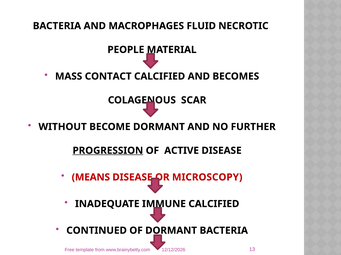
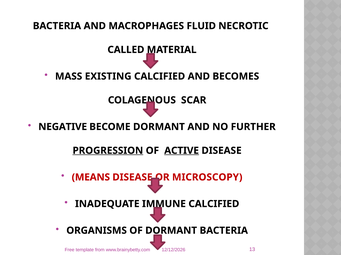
PEOPLE: PEOPLE -> CALLED
CONTACT: CONTACT -> EXISTING
WITHOUT: WITHOUT -> NEGATIVE
ACTIVE underline: none -> present
CONTINUED: CONTINUED -> ORGANISMS
